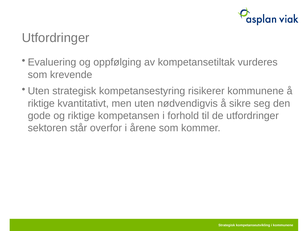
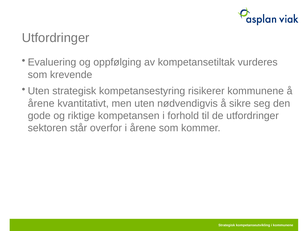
riktige at (41, 103): riktige -> årene
